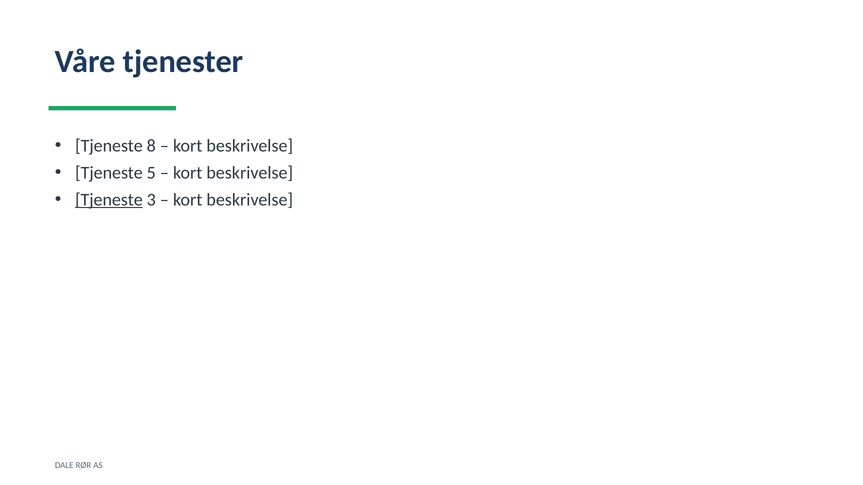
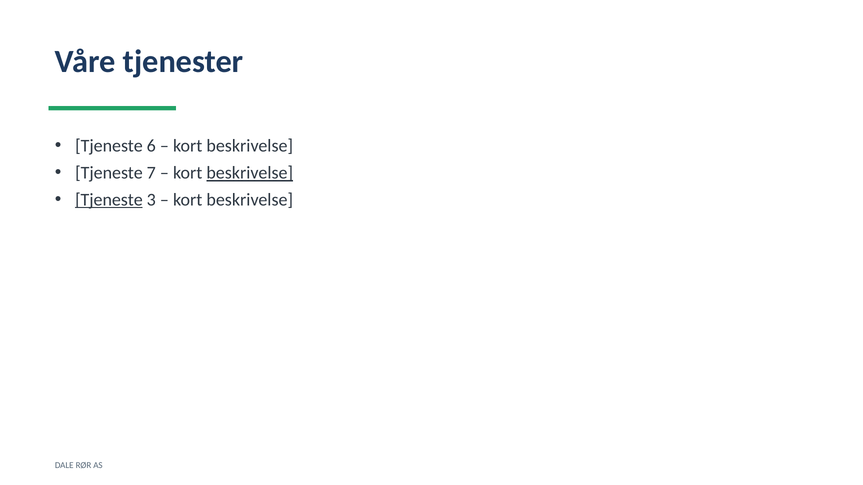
8: 8 -> 6
5: 5 -> 7
beskrivelse at (250, 173) underline: none -> present
